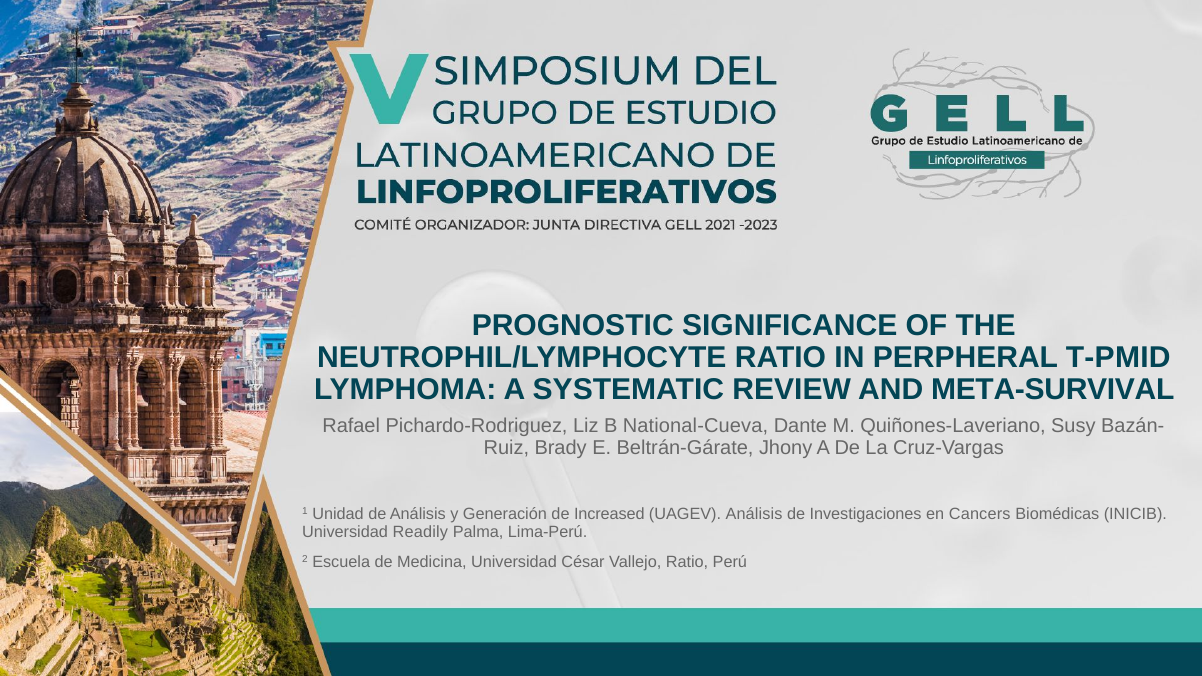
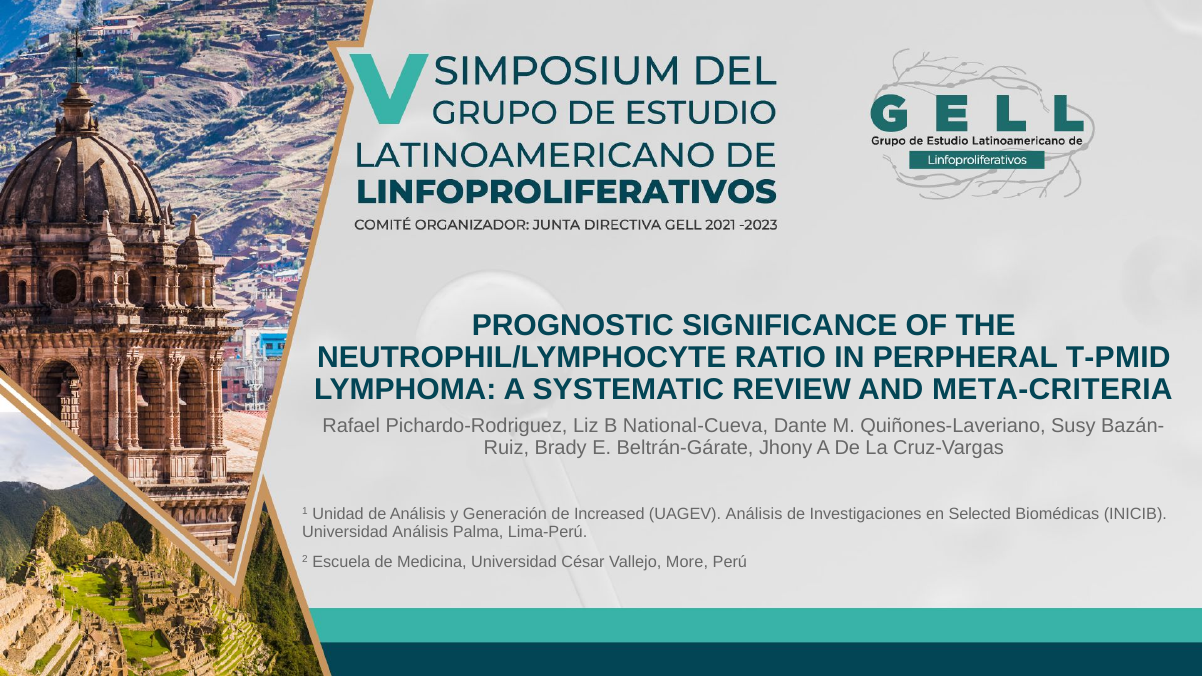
META-SURVIVAL: META-SURVIVAL -> META-CRITERIA
Cancers: Cancers -> Selected
Universidad Readily: Readily -> Análisis
Vallejo Ratio: Ratio -> More
